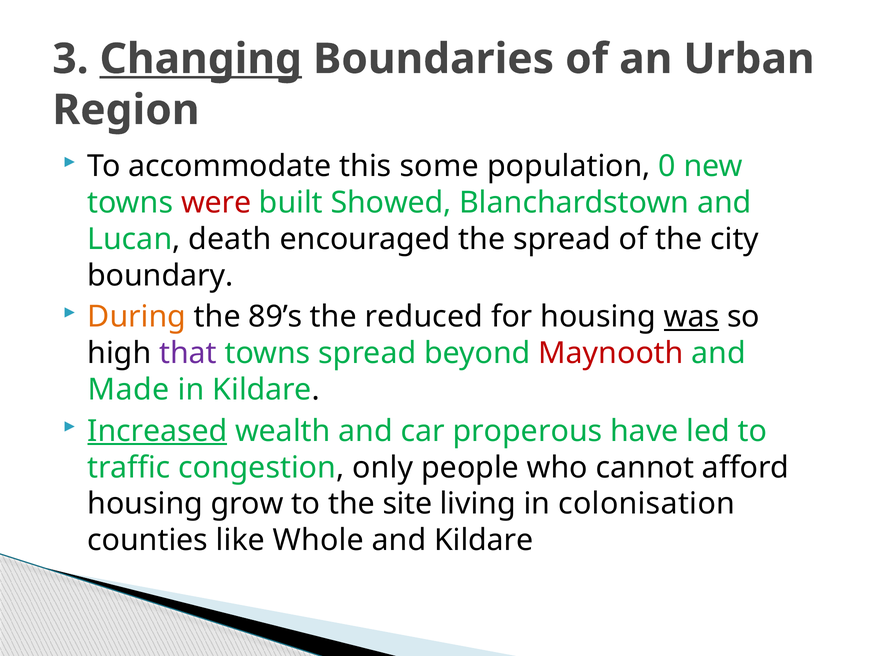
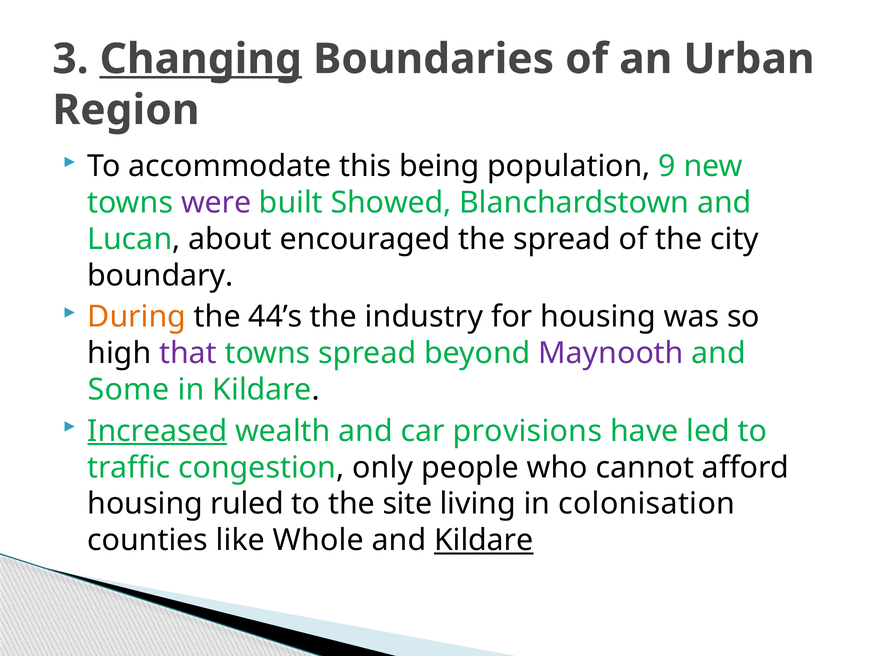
some: some -> being
0: 0 -> 9
were colour: red -> purple
death: death -> about
89’s: 89’s -> 44’s
reduced: reduced -> industry
was underline: present -> none
Maynooth colour: red -> purple
Made: Made -> Some
properous: properous -> provisions
grow: grow -> ruled
Kildare at (484, 541) underline: none -> present
